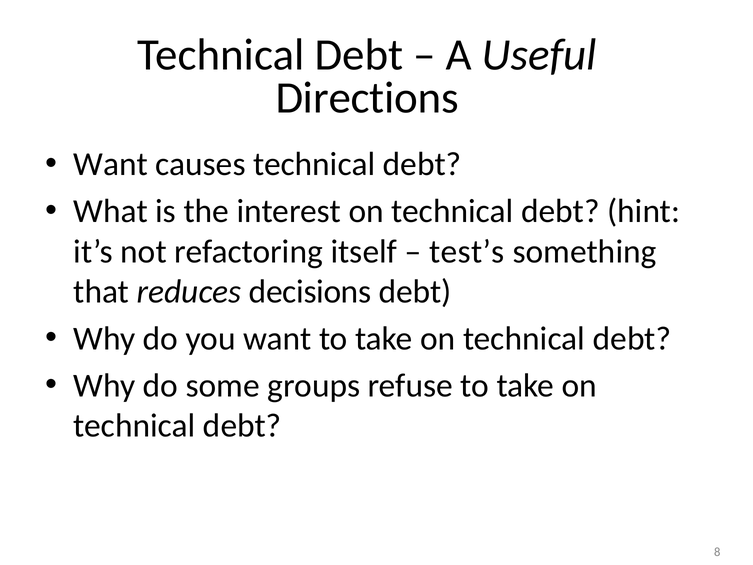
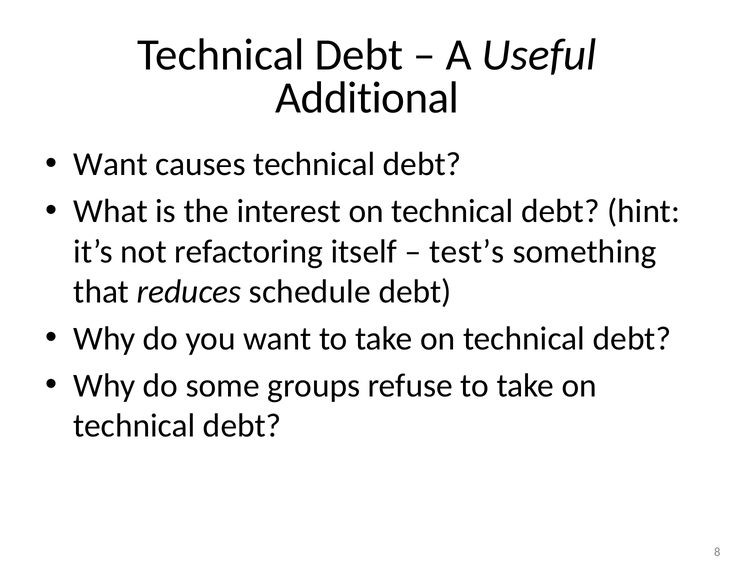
Directions: Directions -> Additional
decisions: decisions -> schedule
